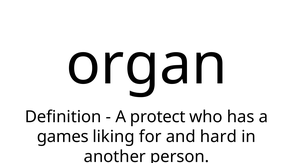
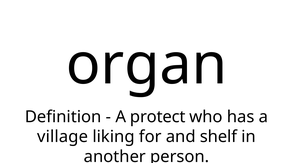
games: games -> village
hard: hard -> shelf
